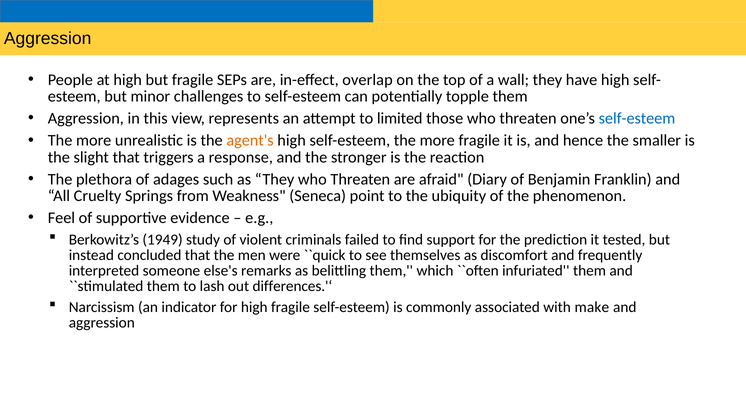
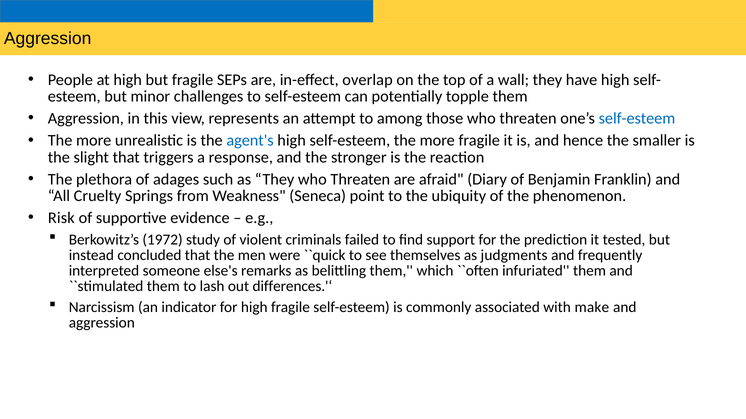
limited: limited -> among
agent's colour: orange -> blue
Feel: Feel -> Risk
1949: 1949 -> 1972
discomfort: discomfort -> judgments
